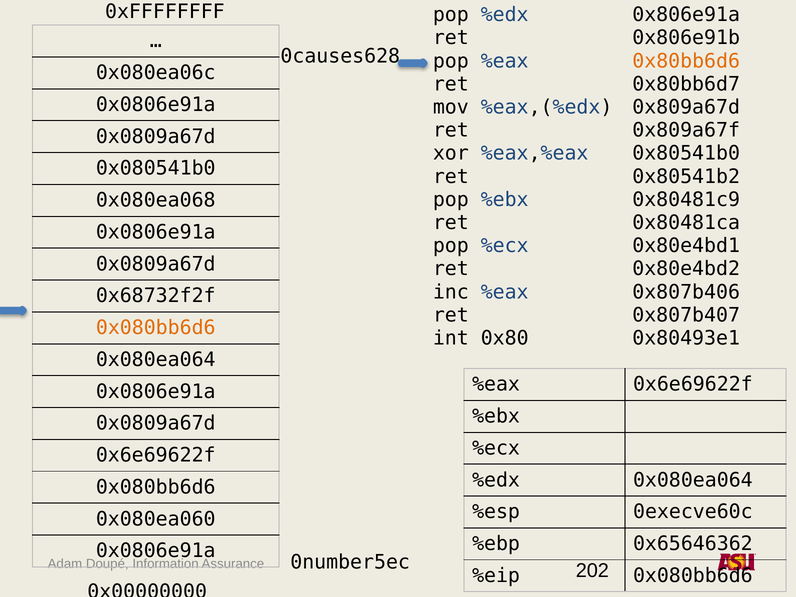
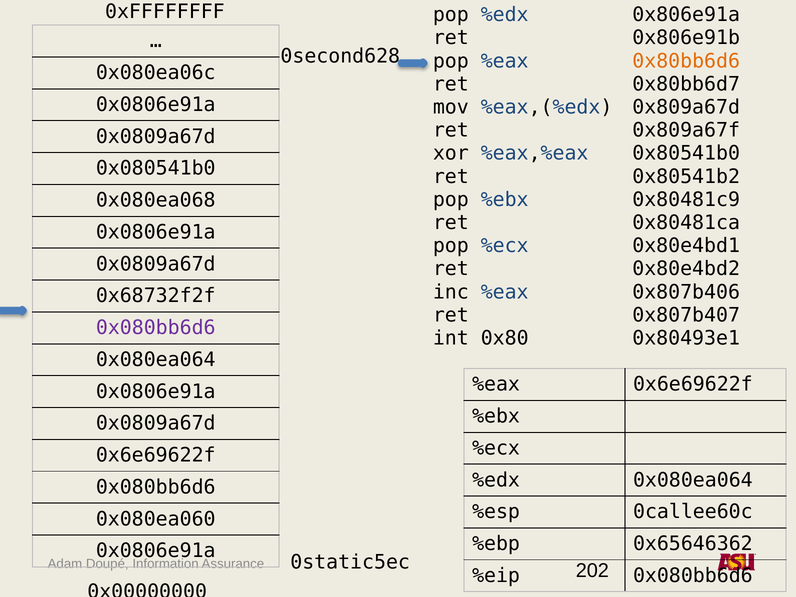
0causes628: 0causes628 -> 0second628
0x080bb6d6 at (156, 328) colour: orange -> purple
0execve60c: 0execve60c -> 0callee60c
0number5ec: 0number5ec -> 0static5ec
